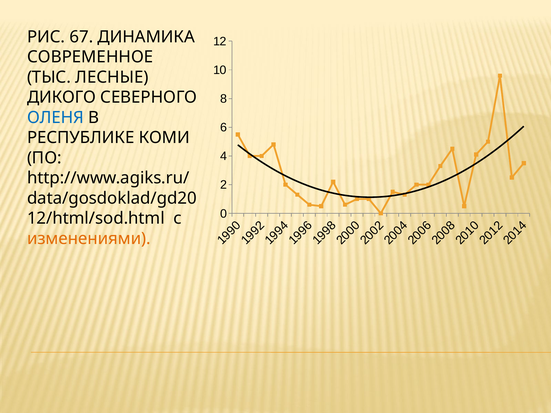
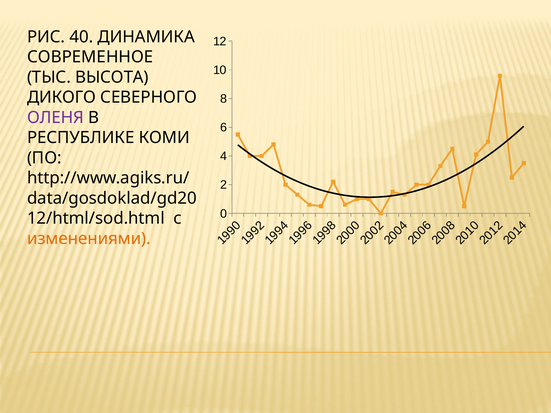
67: 67 -> 40
ЛЕСНЫЕ: ЛЕСНЫЕ -> ВЫСОТА
ОЛЕНЯ colour: blue -> purple
